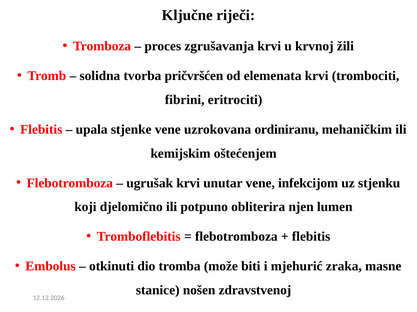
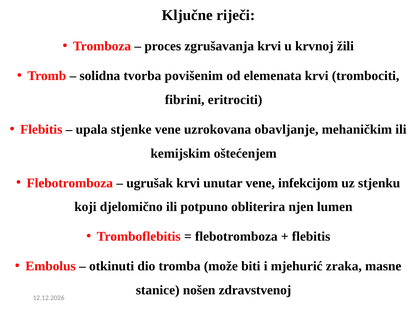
pričvršćen: pričvršćen -> povišenim
ordiniranu: ordiniranu -> obavljanje
